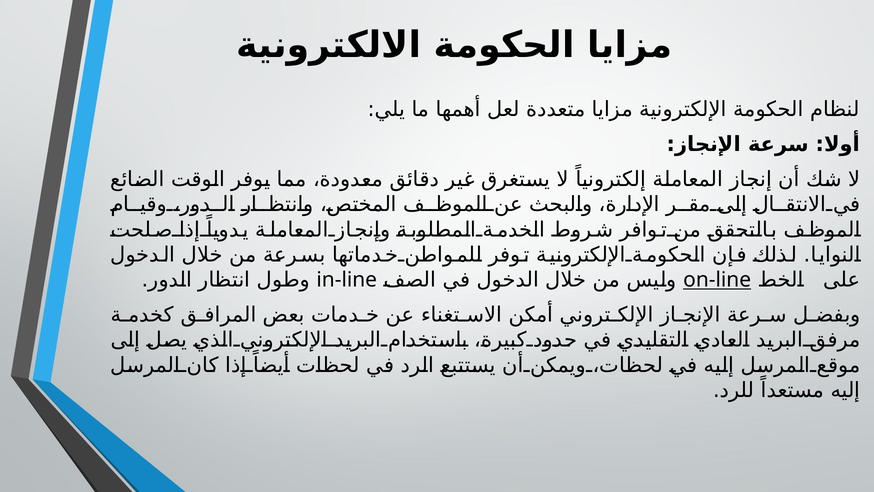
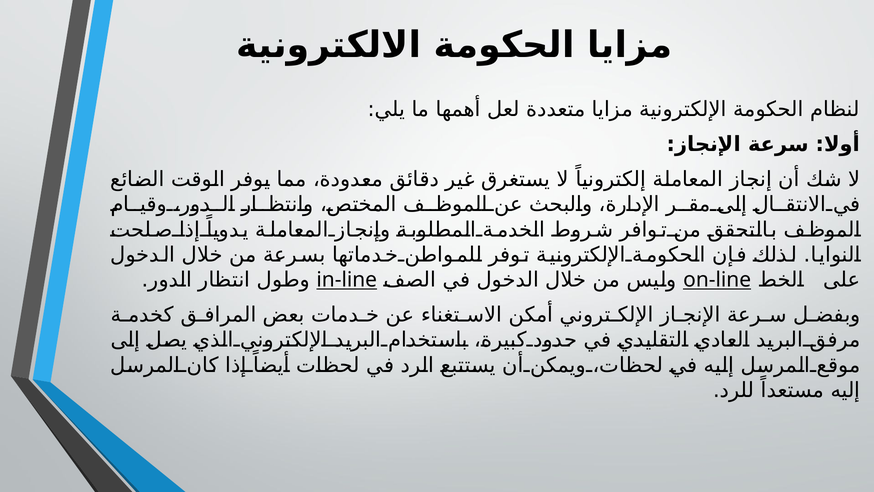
in-line underline: none -> present
